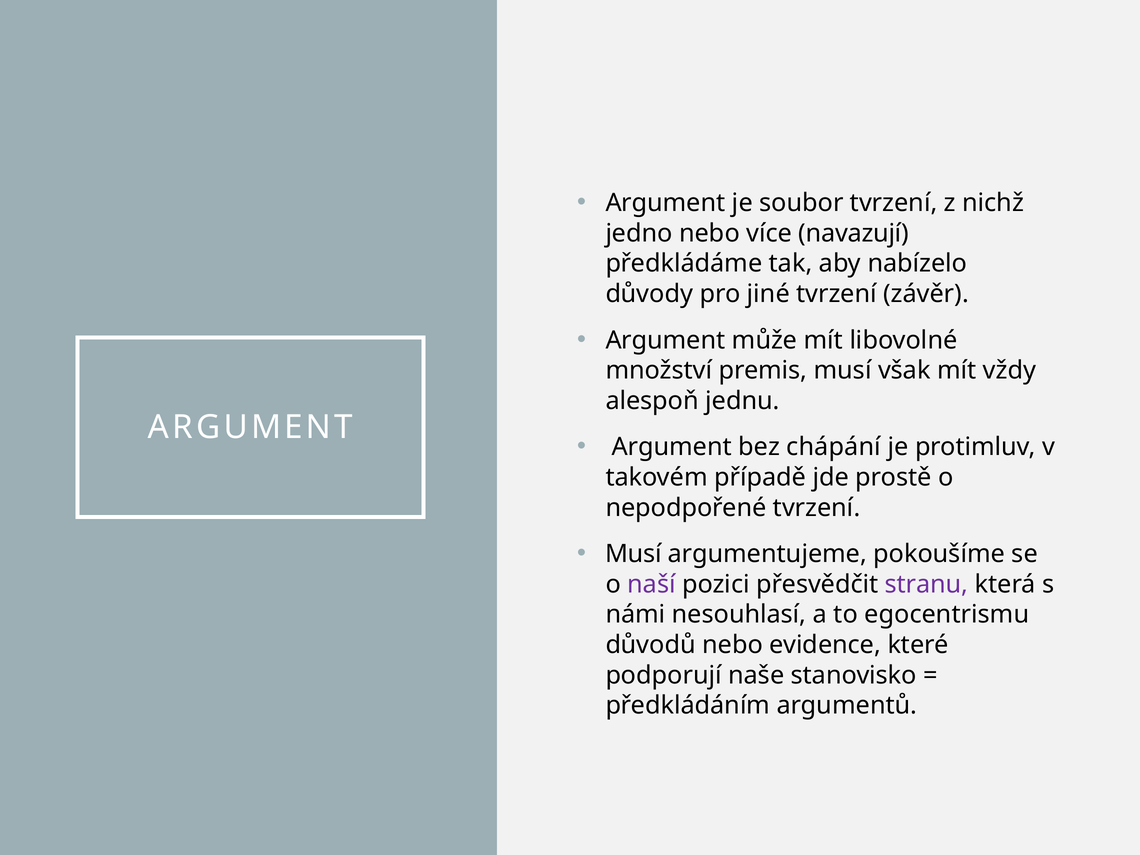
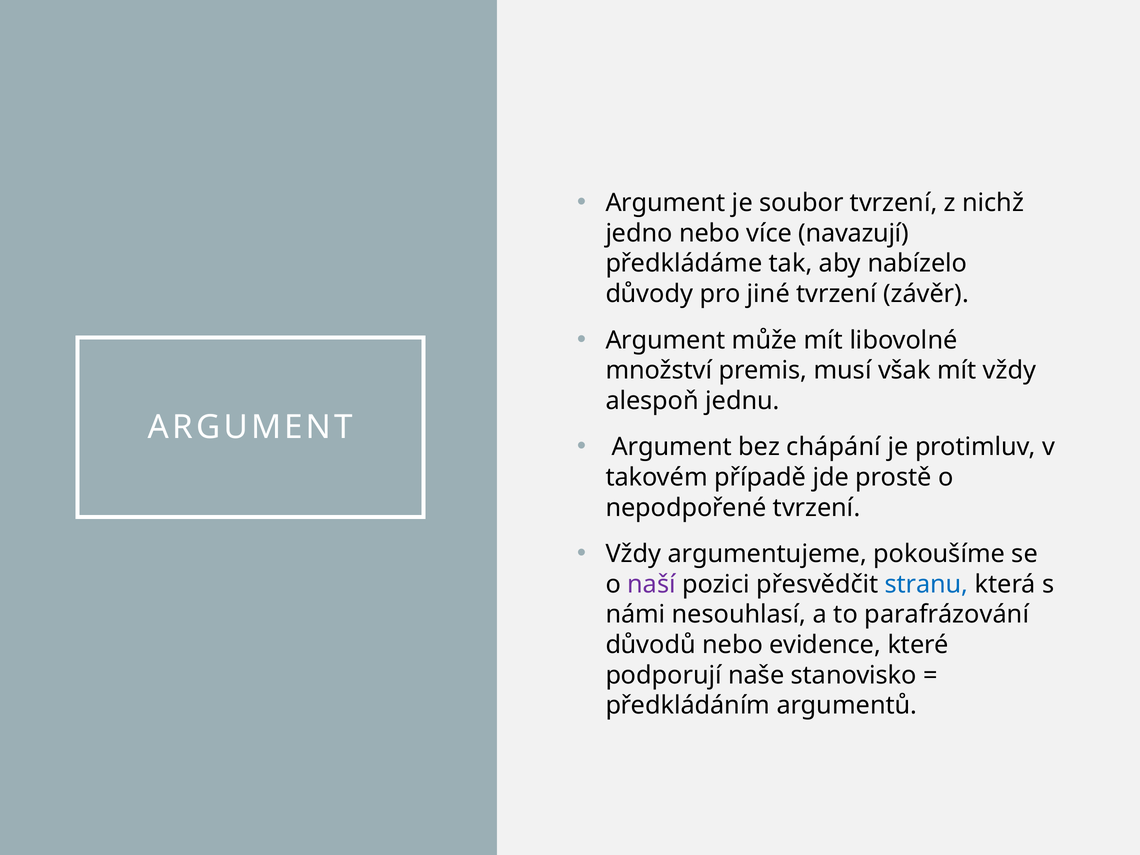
Musí at (634, 554): Musí -> Vždy
stranu colour: purple -> blue
egocentrismu: egocentrismu -> parafrázování
